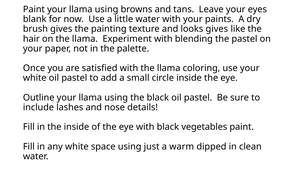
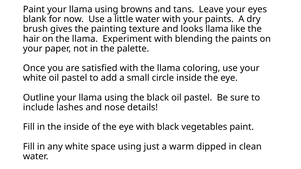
looks gives: gives -> llama
the pastel: pastel -> paints
